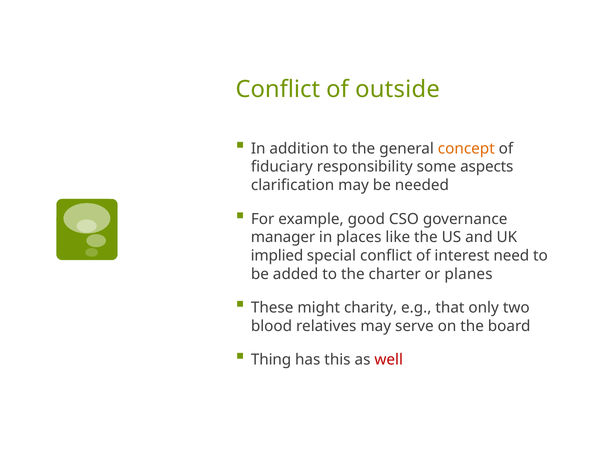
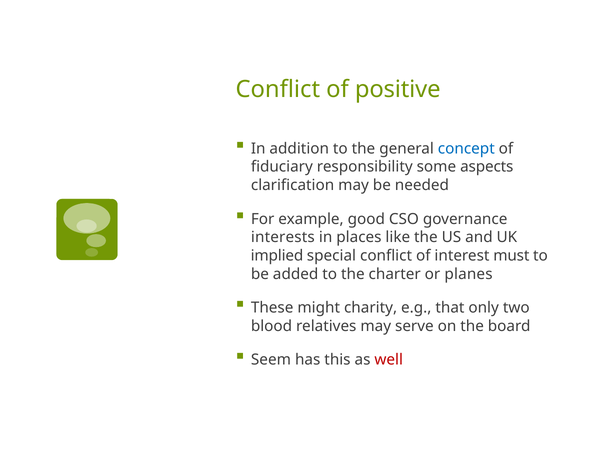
outside: outside -> positive
concept colour: orange -> blue
manager: manager -> interests
need: need -> must
Thing: Thing -> Seem
